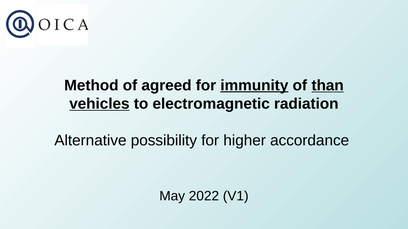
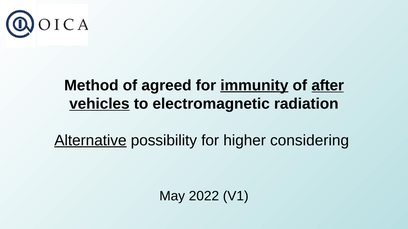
than: than -> after
Alternative underline: none -> present
accordance: accordance -> considering
